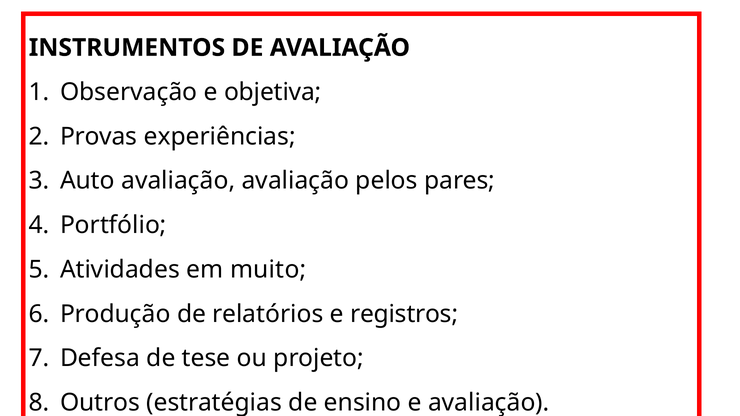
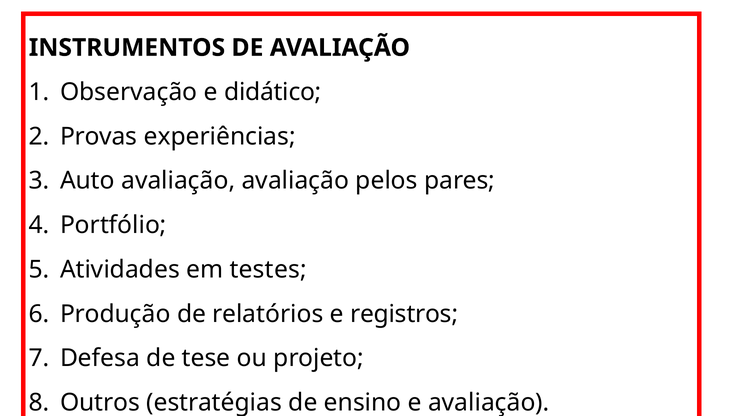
objetiva: objetiva -> didático
muito: muito -> testes
